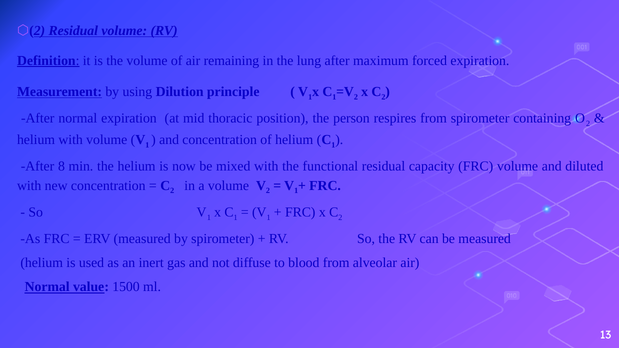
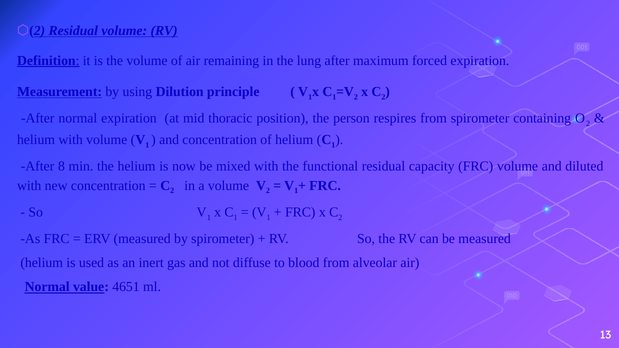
1500: 1500 -> 4651
